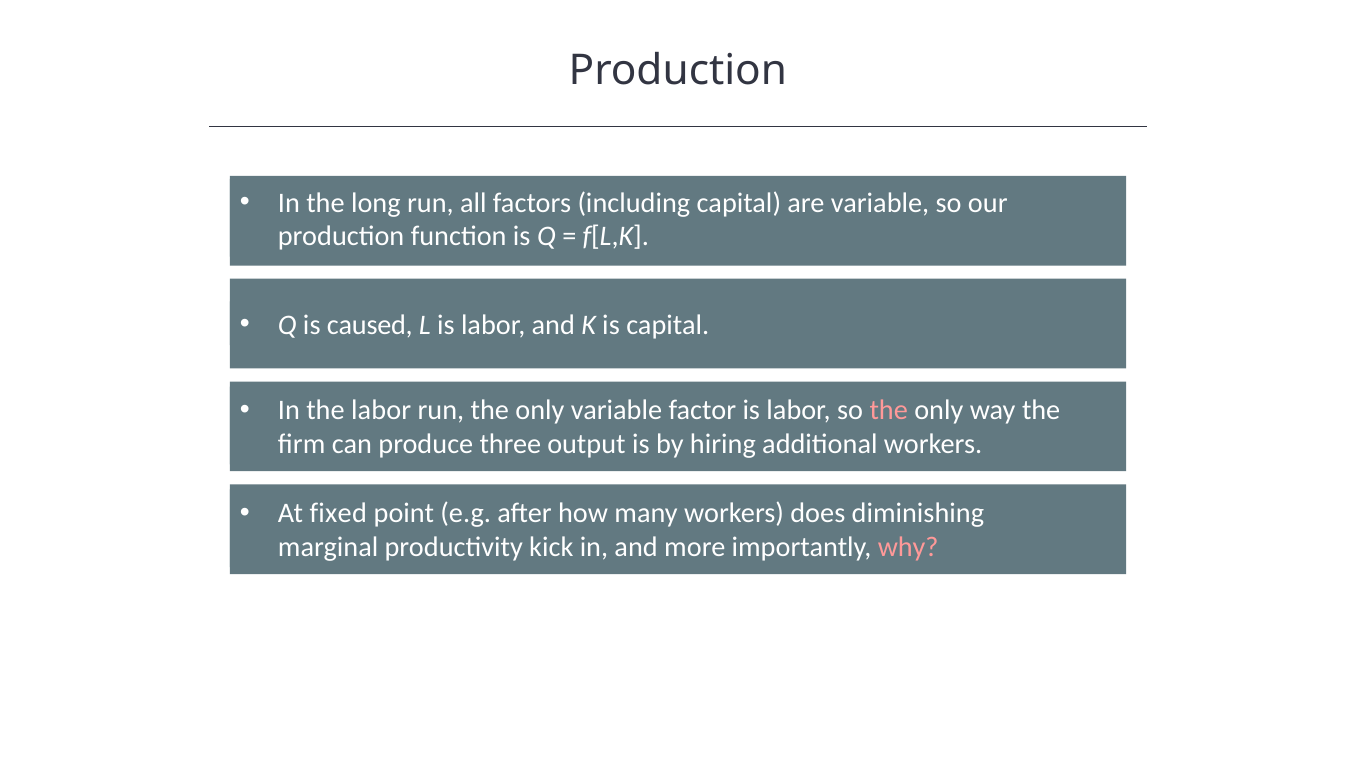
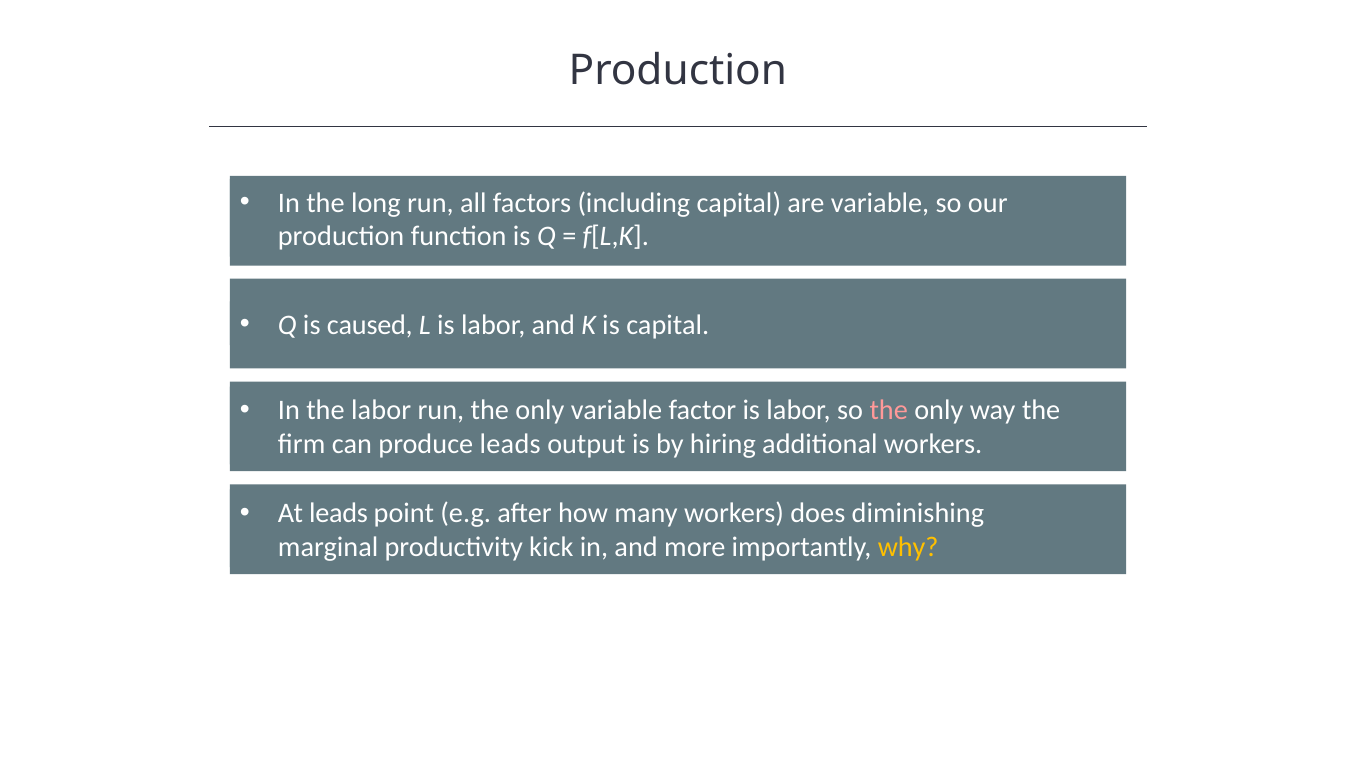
produce three: three -> leads
At fixed: fixed -> leads
why colour: pink -> yellow
